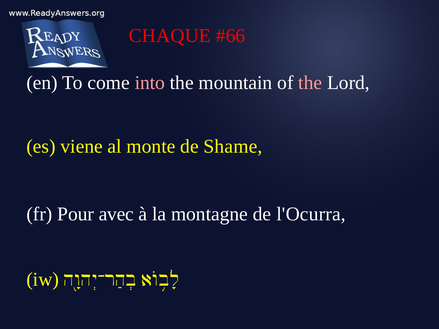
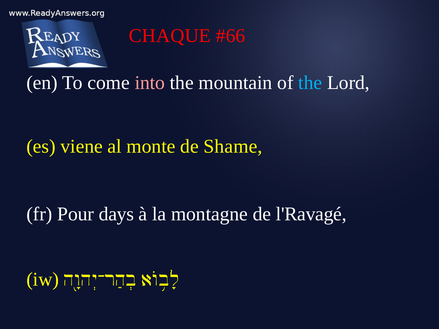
the at (310, 83) colour: pink -> light blue
avec: avec -> days
l'Ocurra: l'Ocurra -> l'Ravagé
